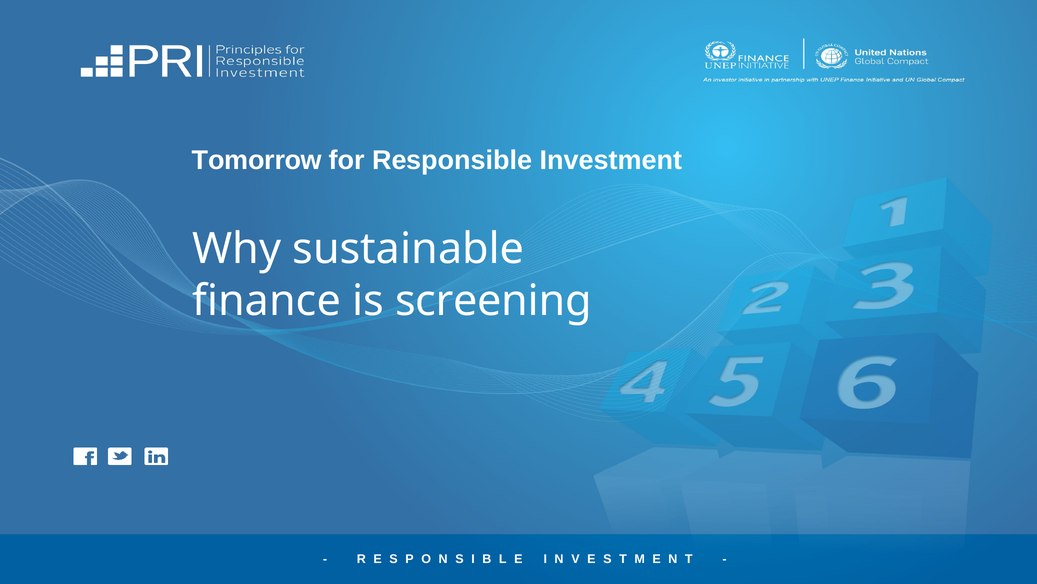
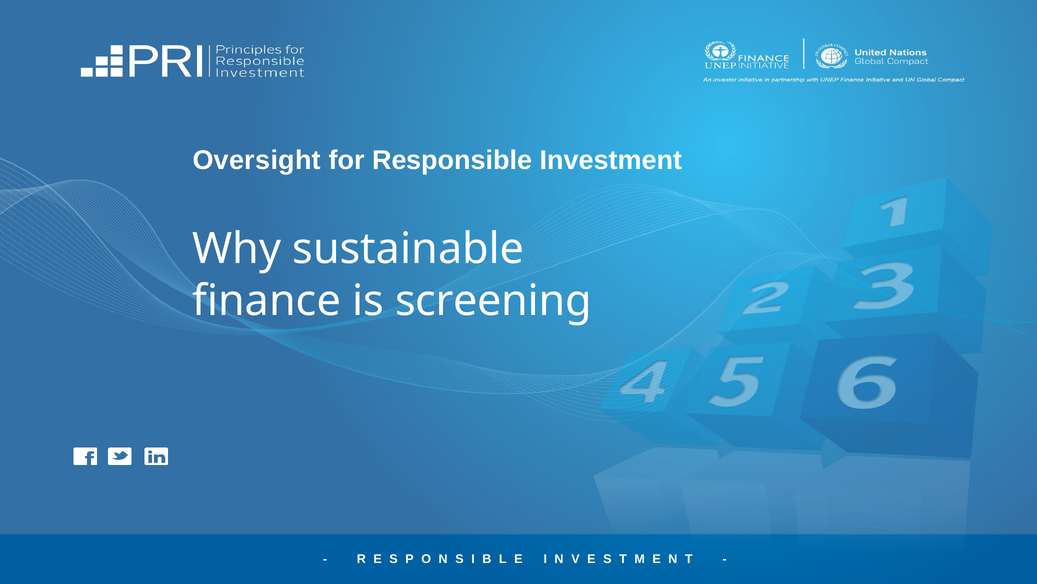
Tomorrow: Tomorrow -> Oversight
